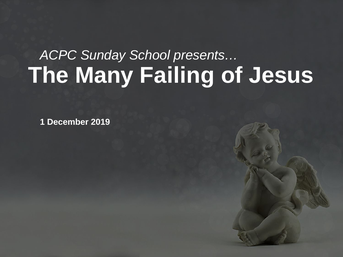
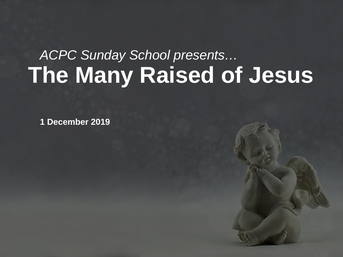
Failing: Failing -> Raised
